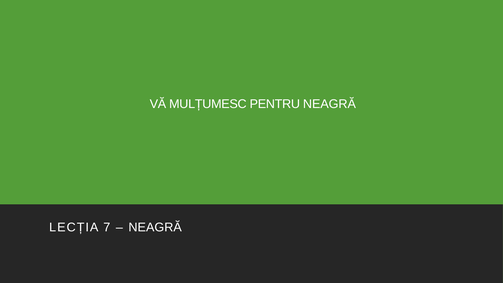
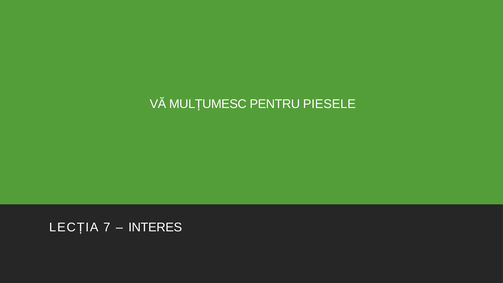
PENTRU NEAGRĂ: NEAGRĂ -> PIESELE
NEAGRĂ at (155, 227): NEAGRĂ -> INTERES
